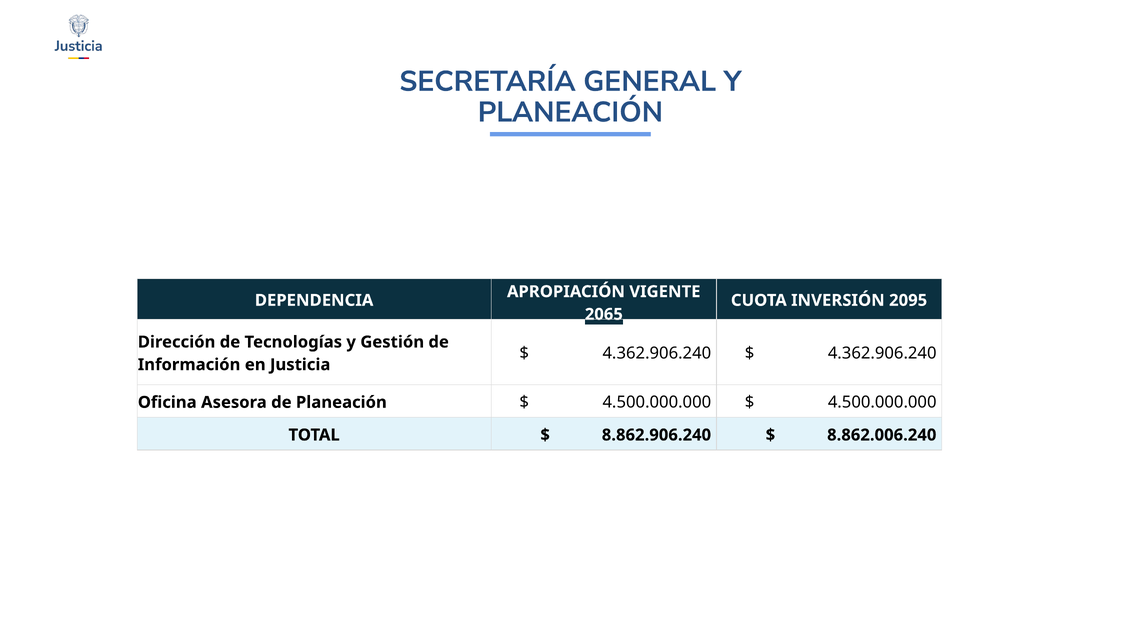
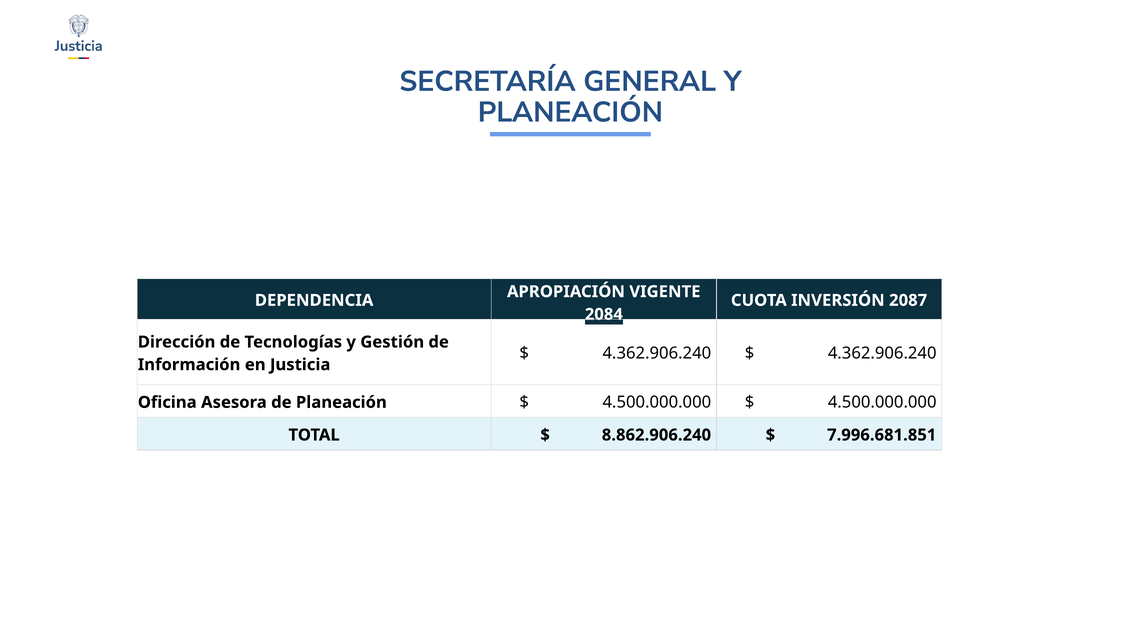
2095: 2095 -> 2087
2065: 2065 -> 2084
8.862.006.240: 8.862.006.240 -> 7.996.681.851
